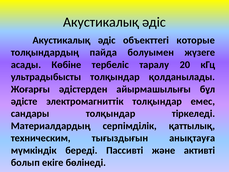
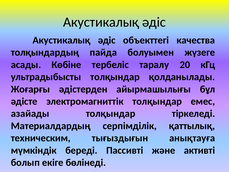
которые: которые -> качества
сандары: сандары -> азайады
